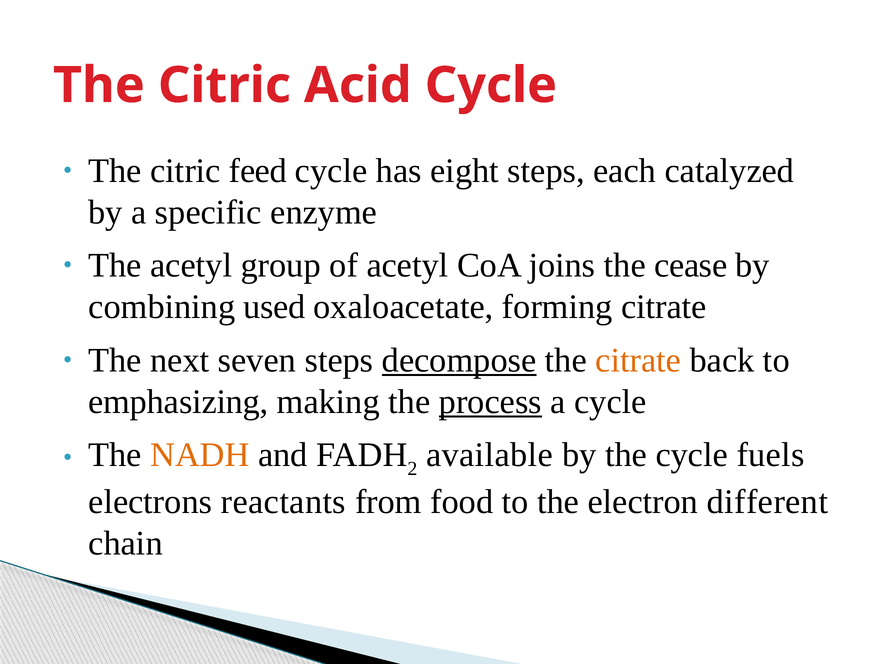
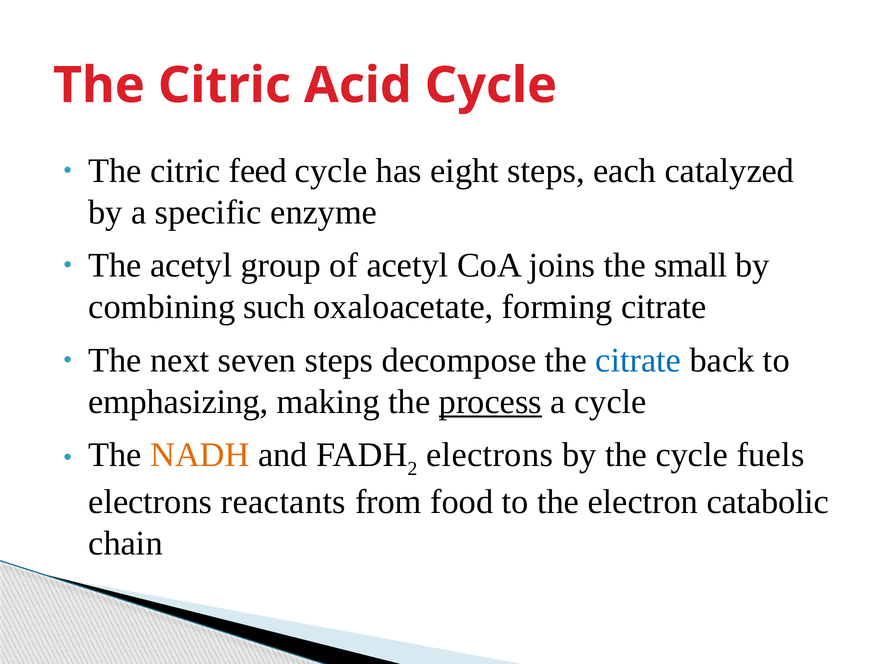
cease: cease -> small
used: used -> such
decompose underline: present -> none
citrate at (638, 360) colour: orange -> blue
available at (490, 455): available -> electrons
different: different -> catabolic
